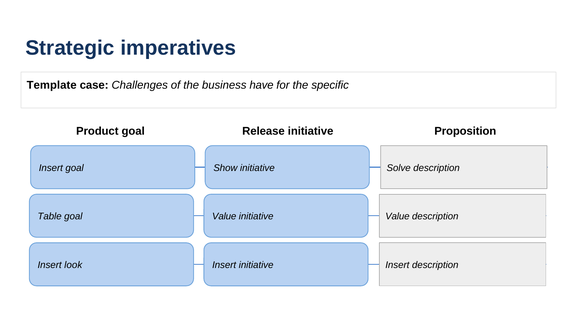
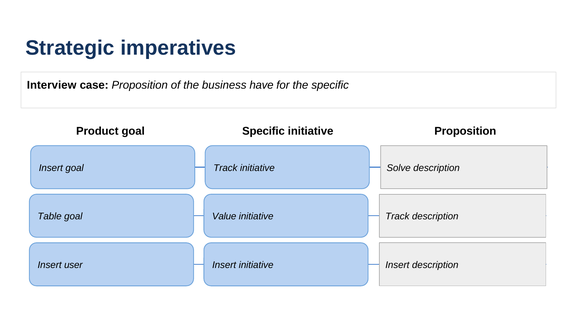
Template: Template -> Interview
case Challenges: Challenges -> Proposition
goal Release: Release -> Specific
goal Show: Show -> Track
initiative Value: Value -> Track
look: look -> user
